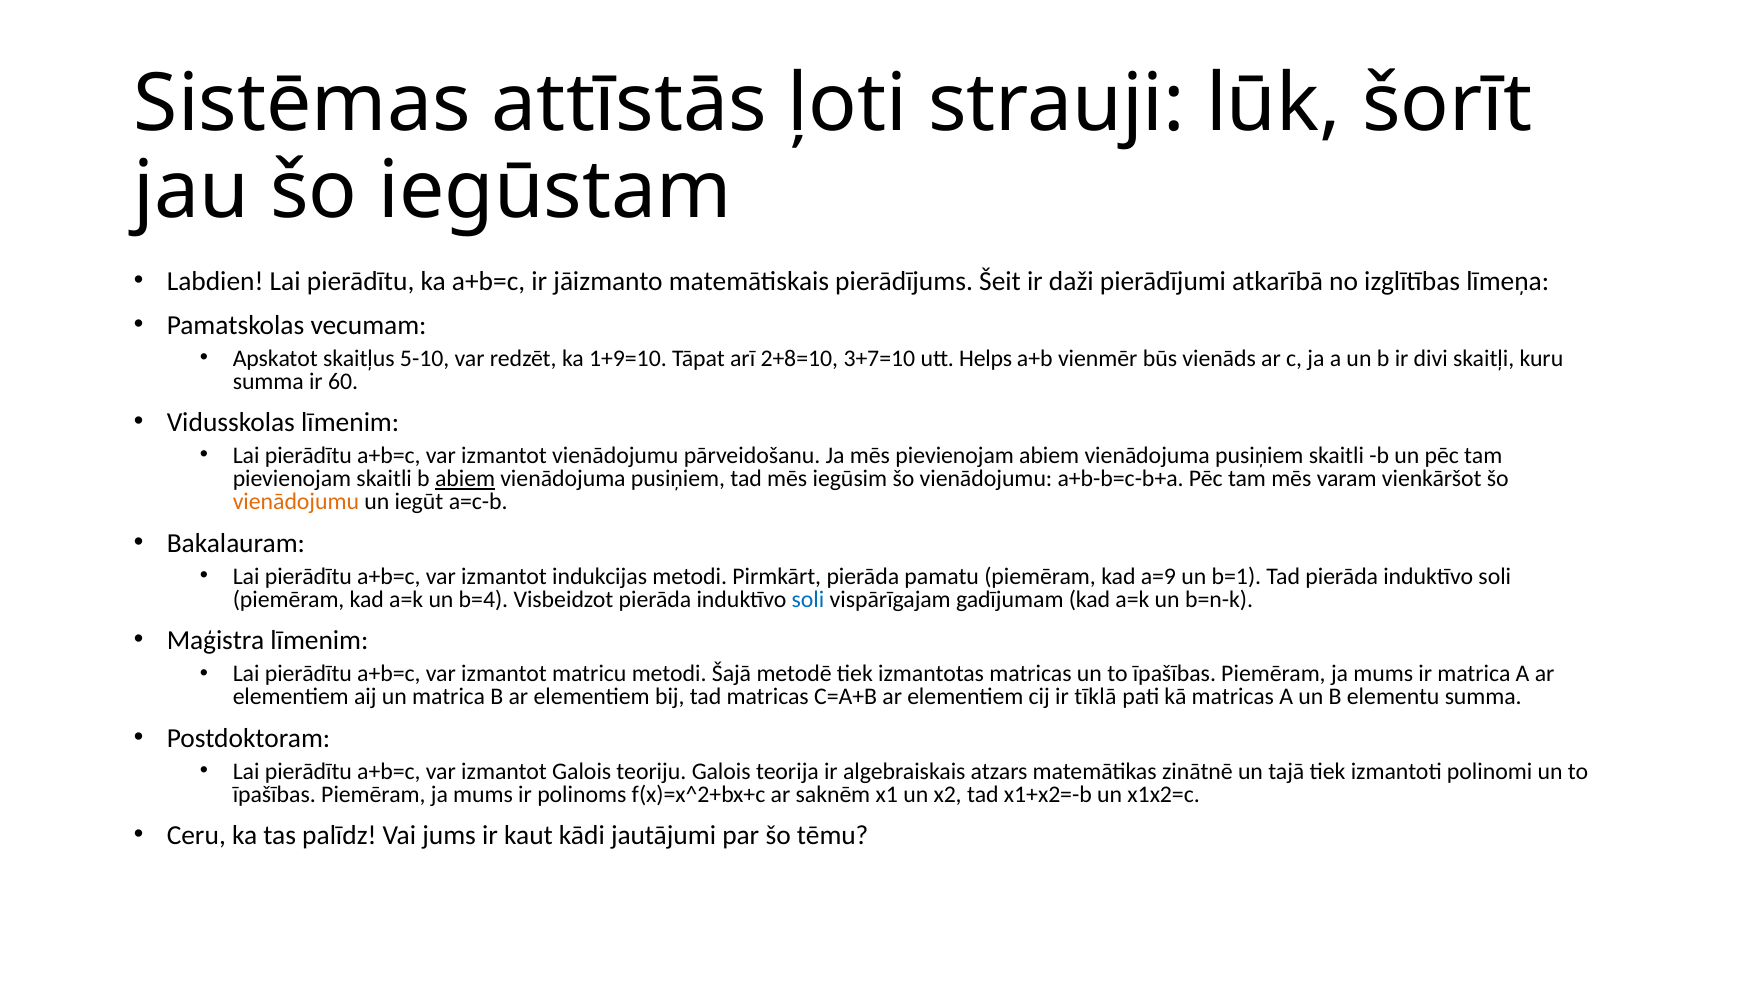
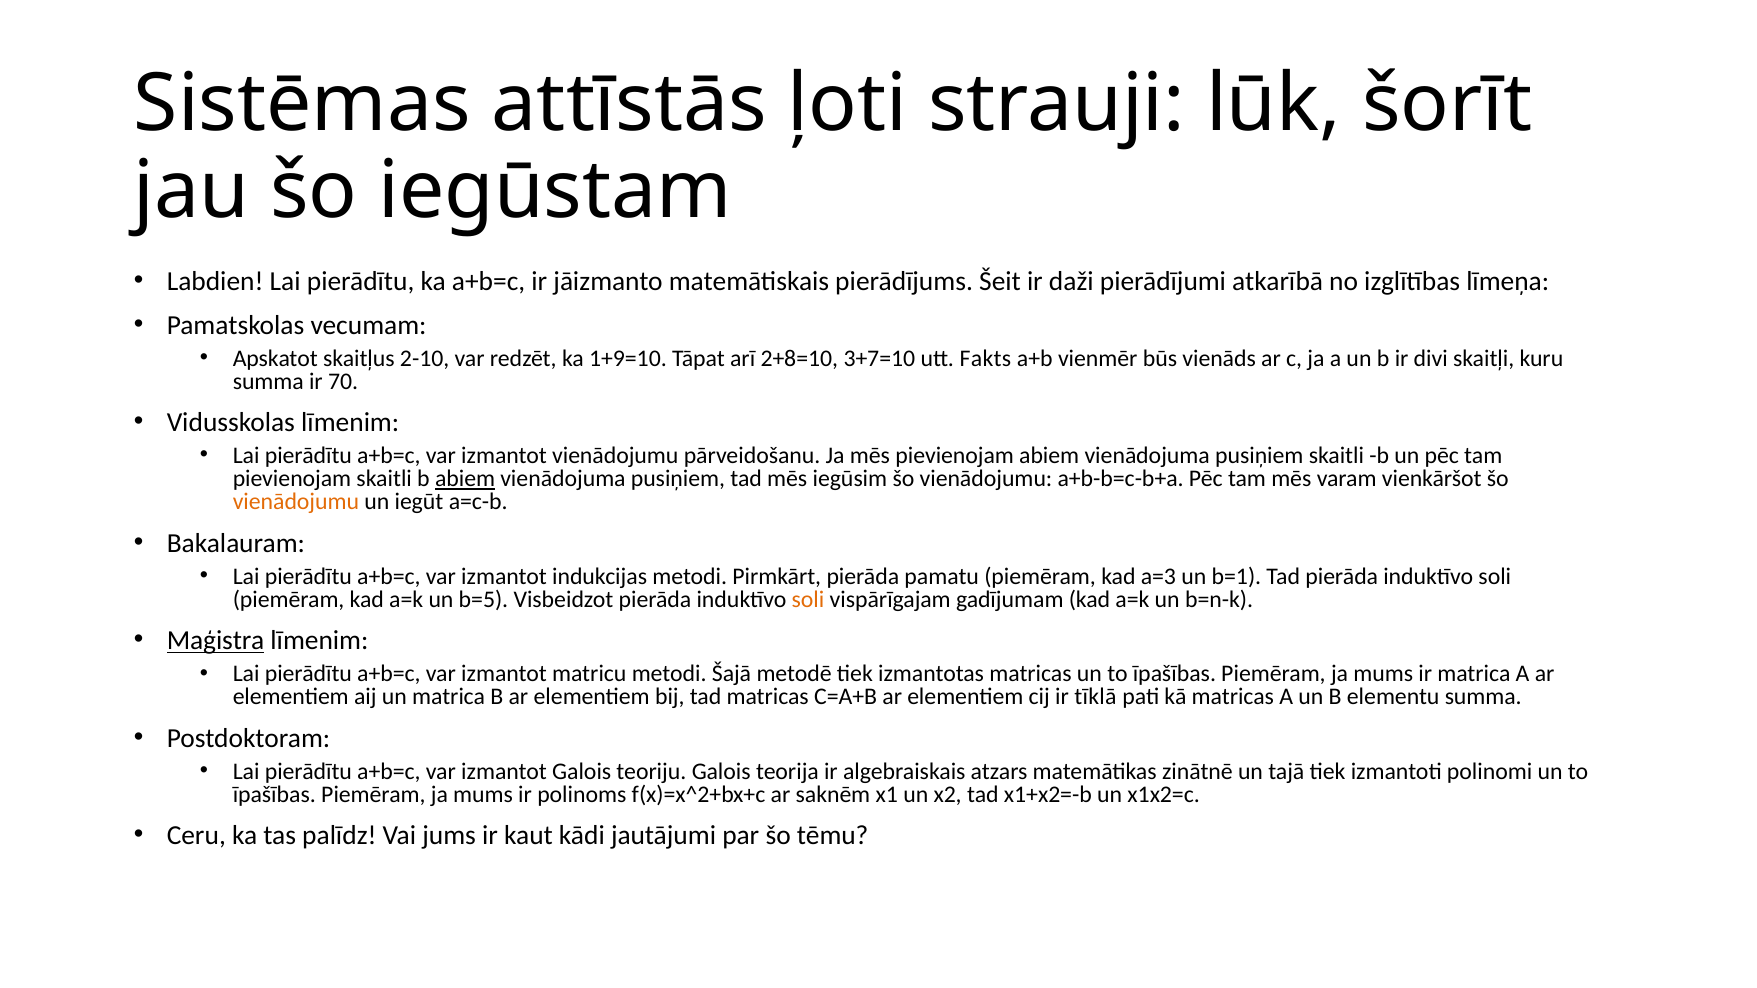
5-10: 5-10 -> 2-10
Helps: Helps -> Fakts
60: 60 -> 70
a=9: a=9 -> a=3
b=4: b=4 -> b=5
soli at (808, 600) colour: blue -> orange
Maģistra underline: none -> present
